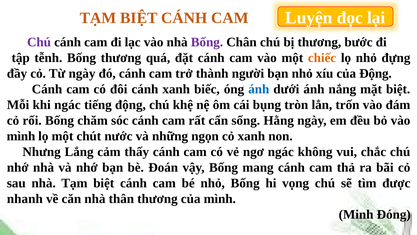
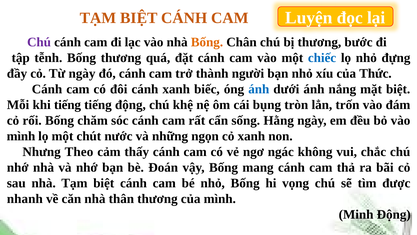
Bống at (207, 42) colour: purple -> orange
chiếc colour: orange -> blue
của Động: Động -> Thức
khi ngác: ngác -> tiếng
Lắng: Lắng -> Theo
Minh Đóng: Đóng -> Động
